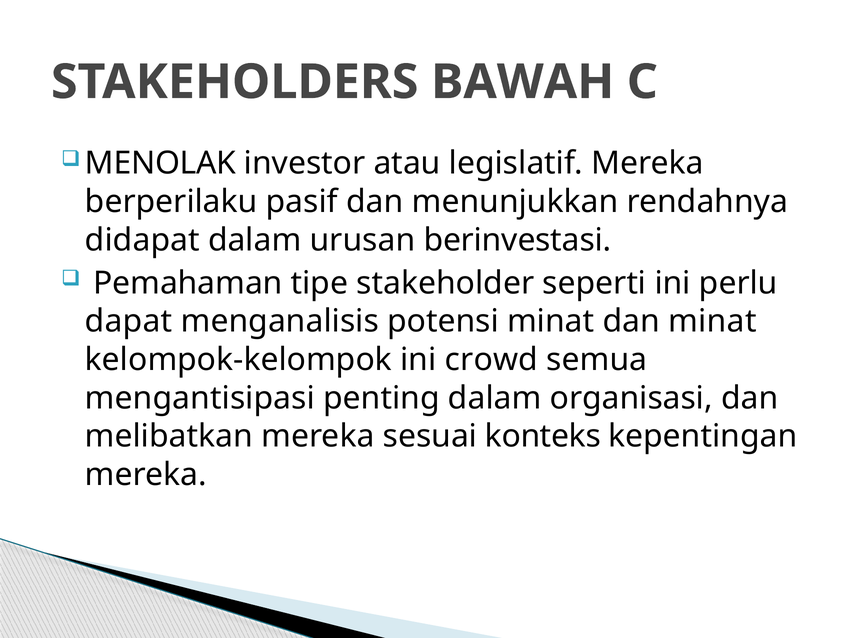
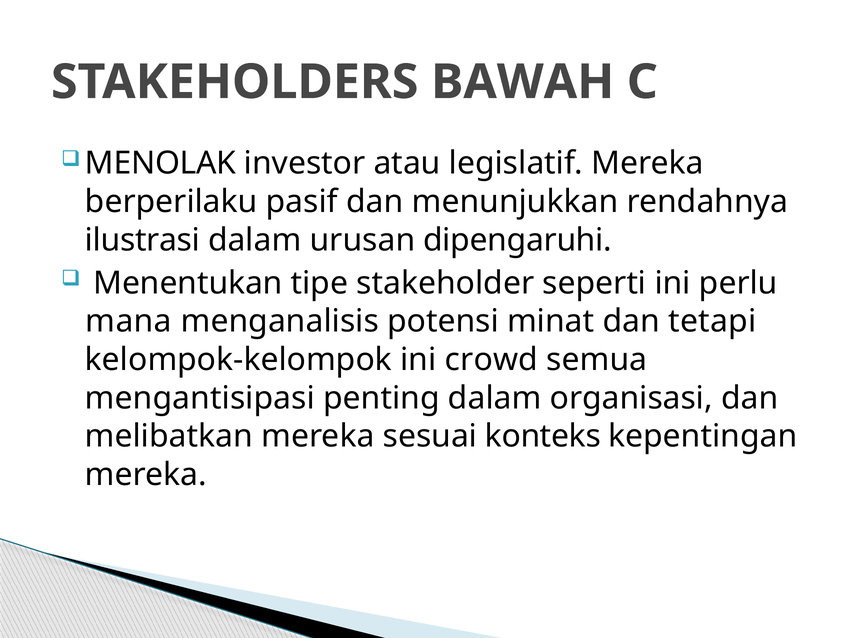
didapat: didapat -> ilustrasi
berinvestasi: berinvestasi -> dipengaruhi
Pemahaman: Pemahaman -> Menentukan
dapat: dapat -> mana
dan minat: minat -> tetapi
